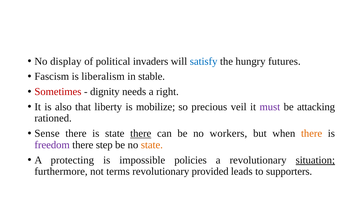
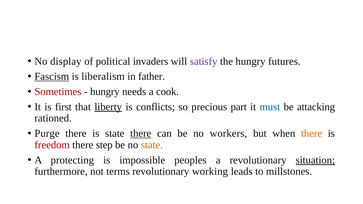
satisfy colour: blue -> purple
Fascism underline: none -> present
stable: stable -> father
dignity at (105, 92): dignity -> hungry
right: right -> cook
also: also -> first
liberty underline: none -> present
mobilize: mobilize -> conflicts
veil: veil -> part
must colour: purple -> blue
Sense: Sense -> Purge
freedom colour: purple -> red
policies: policies -> peoples
provided: provided -> working
supporters: supporters -> millstones
